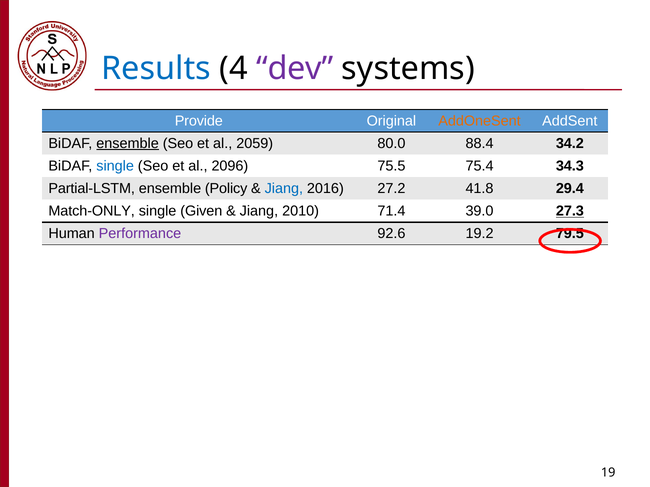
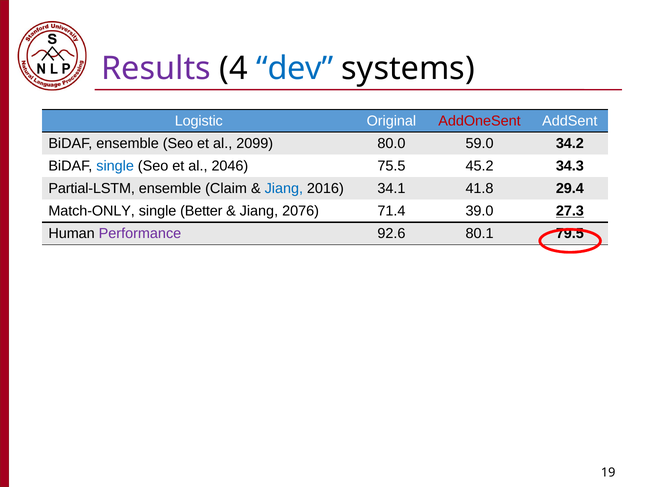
Results colour: blue -> purple
dev colour: purple -> blue
Provide: Provide -> Logistic
AddOneSent colour: orange -> red
ensemble at (128, 144) underline: present -> none
2059: 2059 -> 2099
88.4: 88.4 -> 59.0
2096: 2096 -> 2046
75.4: 75.4 -> 45.2
Policy: Policy -> Claim
27.2: 27.2 -> 34.1
Given: Given -> Better
2010: 2010 -> 2076
19.2: 19.2 -> 80.1
